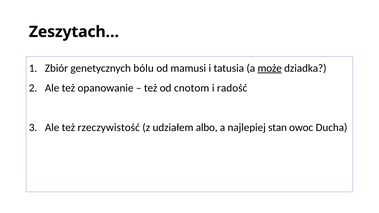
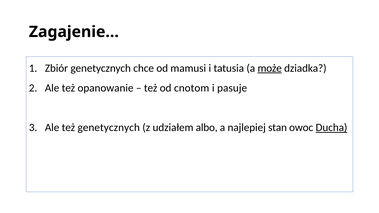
Zeszytach…: Zeszytach… -> Zagajenie…
bólu: bólu -> chce
radość: radość -> pasuje
też rzeczywistość: rzeczywistość -> genetycznych
Ducha underline: none -> present
